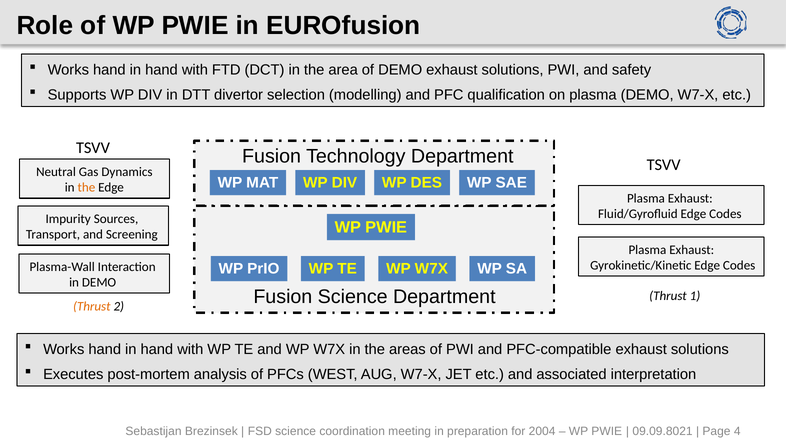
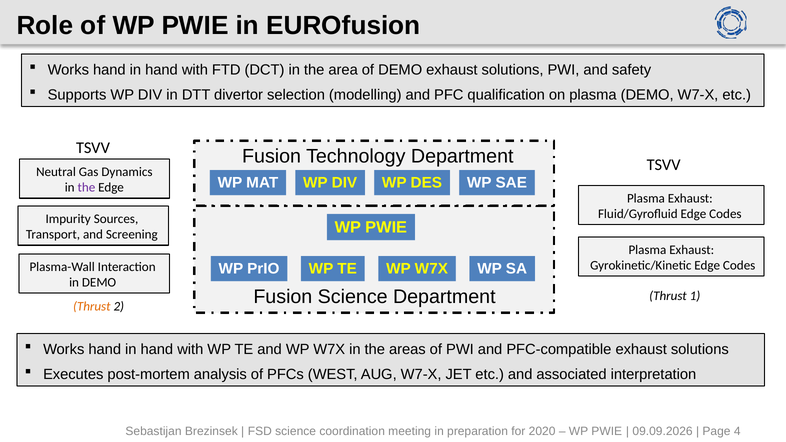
the at (86, 188) colour: orange -> purple
2004: 2004 -> 2020
09.09.8021: 09.09.8021 -> 09.09.2026
